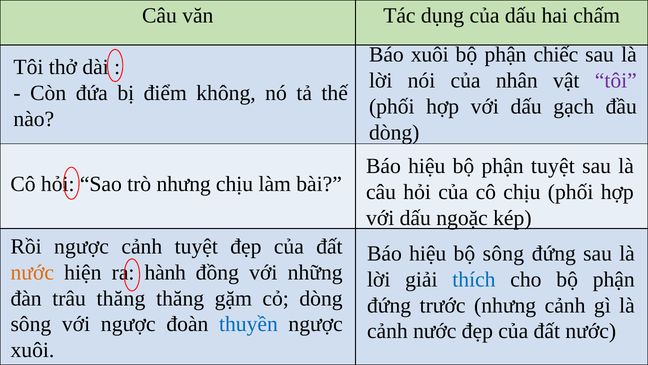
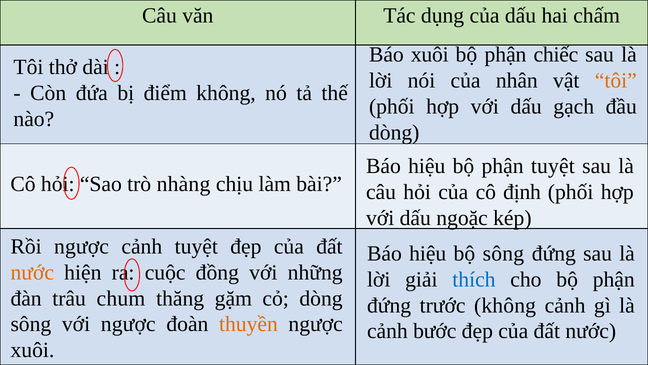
tôi at (616, 81) colour: purple -> orange
trò nhưng: nhưng -> nhàng
cô chịu: chịu -> định
hành: hành -> cuộc
trâu thăng: thăng -> chum
trước nhưng: nhưng -> không
thuyền colour: blue -> orange
cảnh nước: nước -> bước
